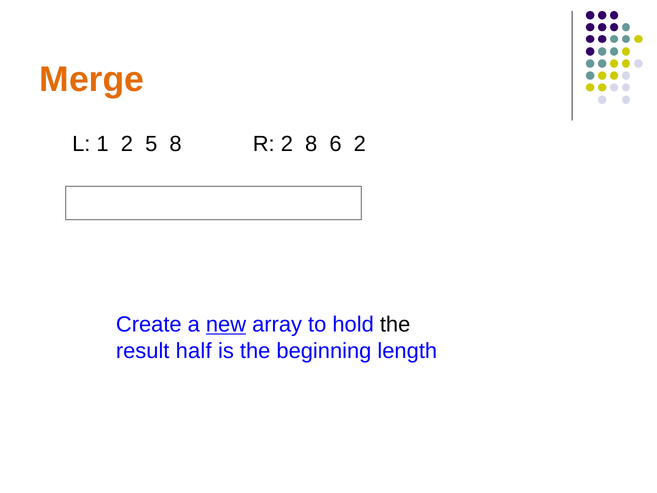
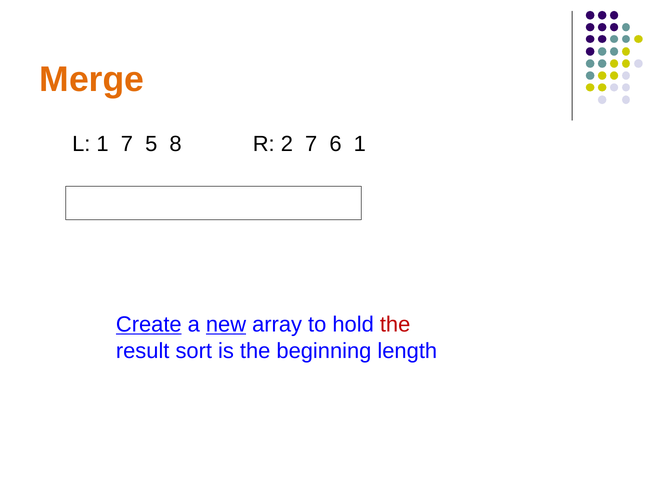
1 2: 2 -> 7
2 8: 8 -> 7
6 2: 2 -> 1
Create underline: none -> present
the at (395, 324) colour: black -> red
half: half -> sort
